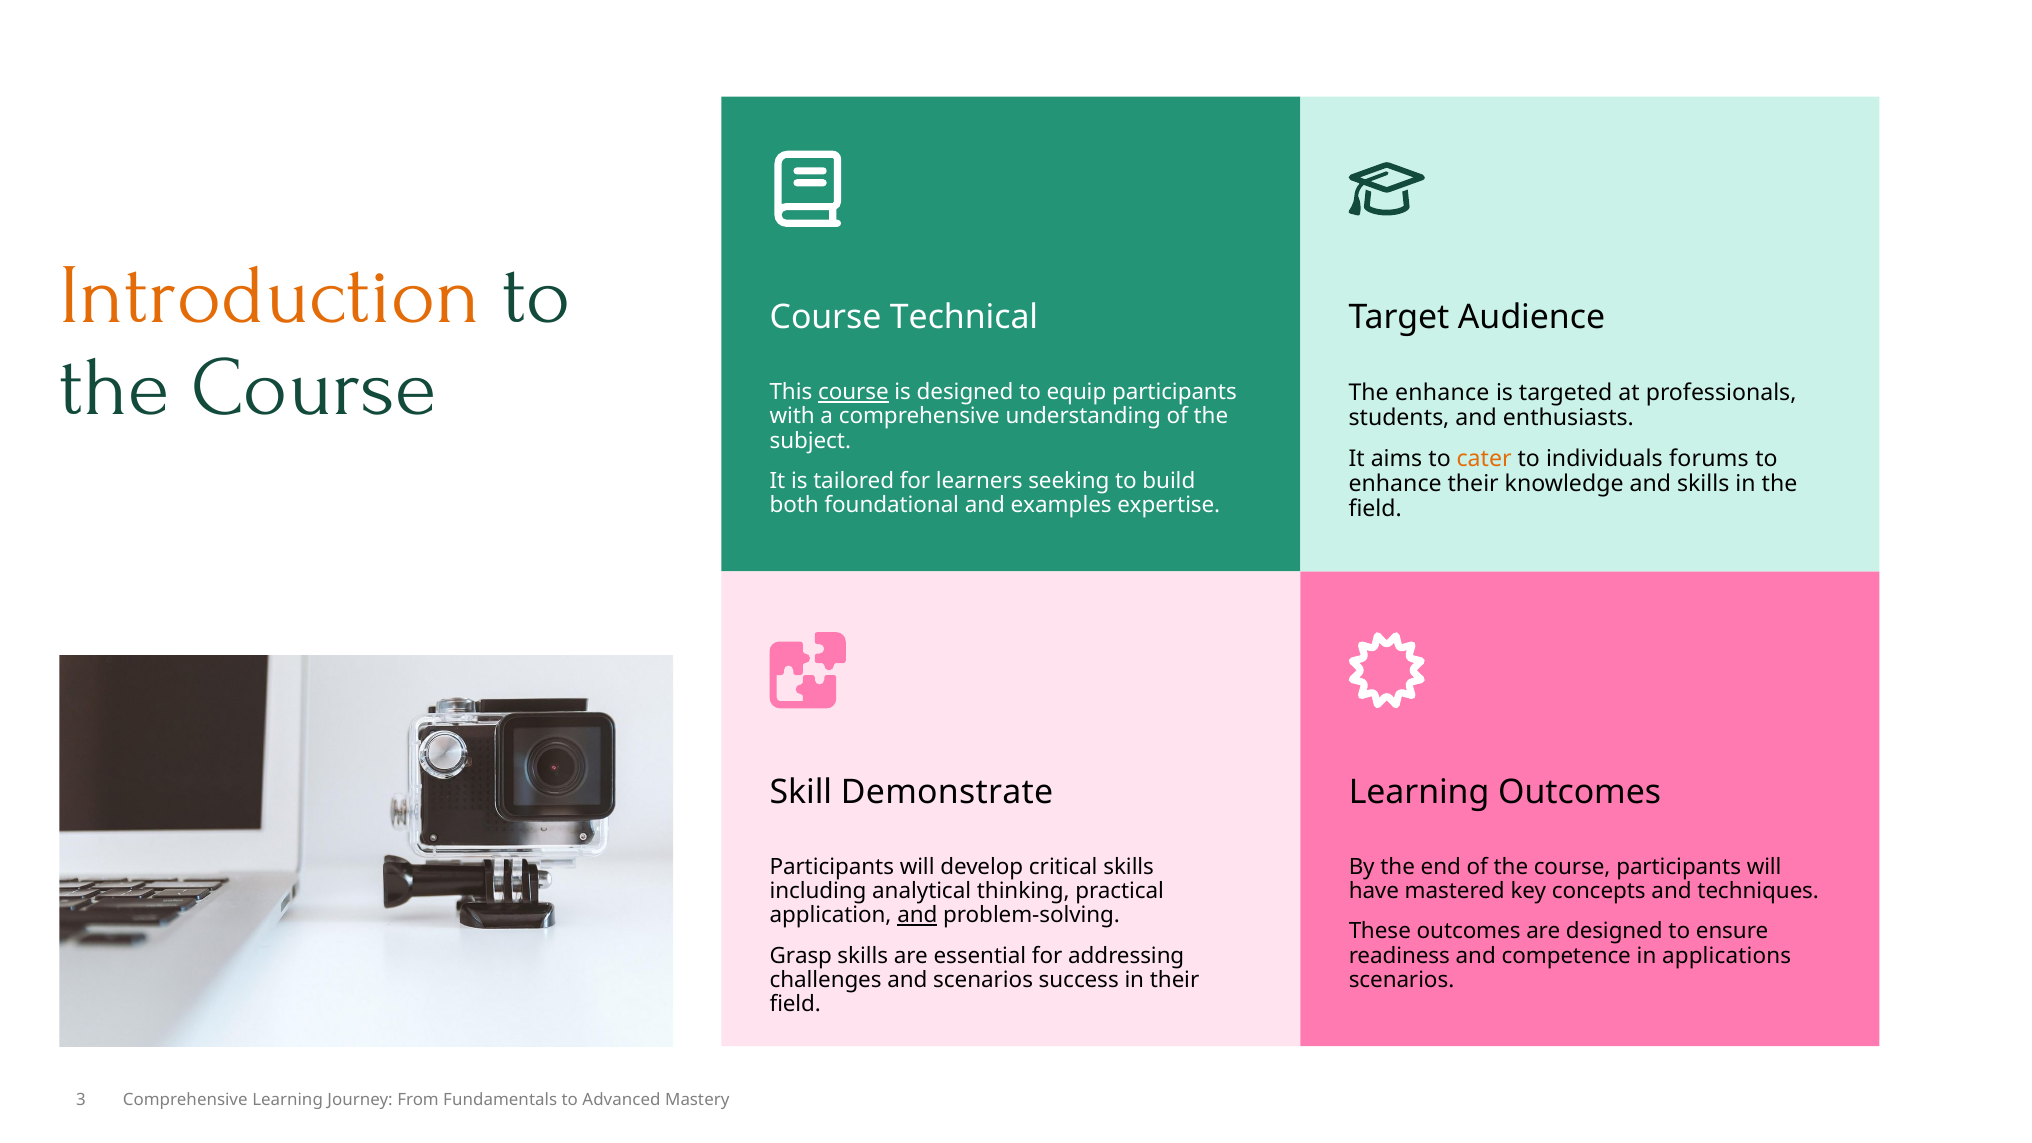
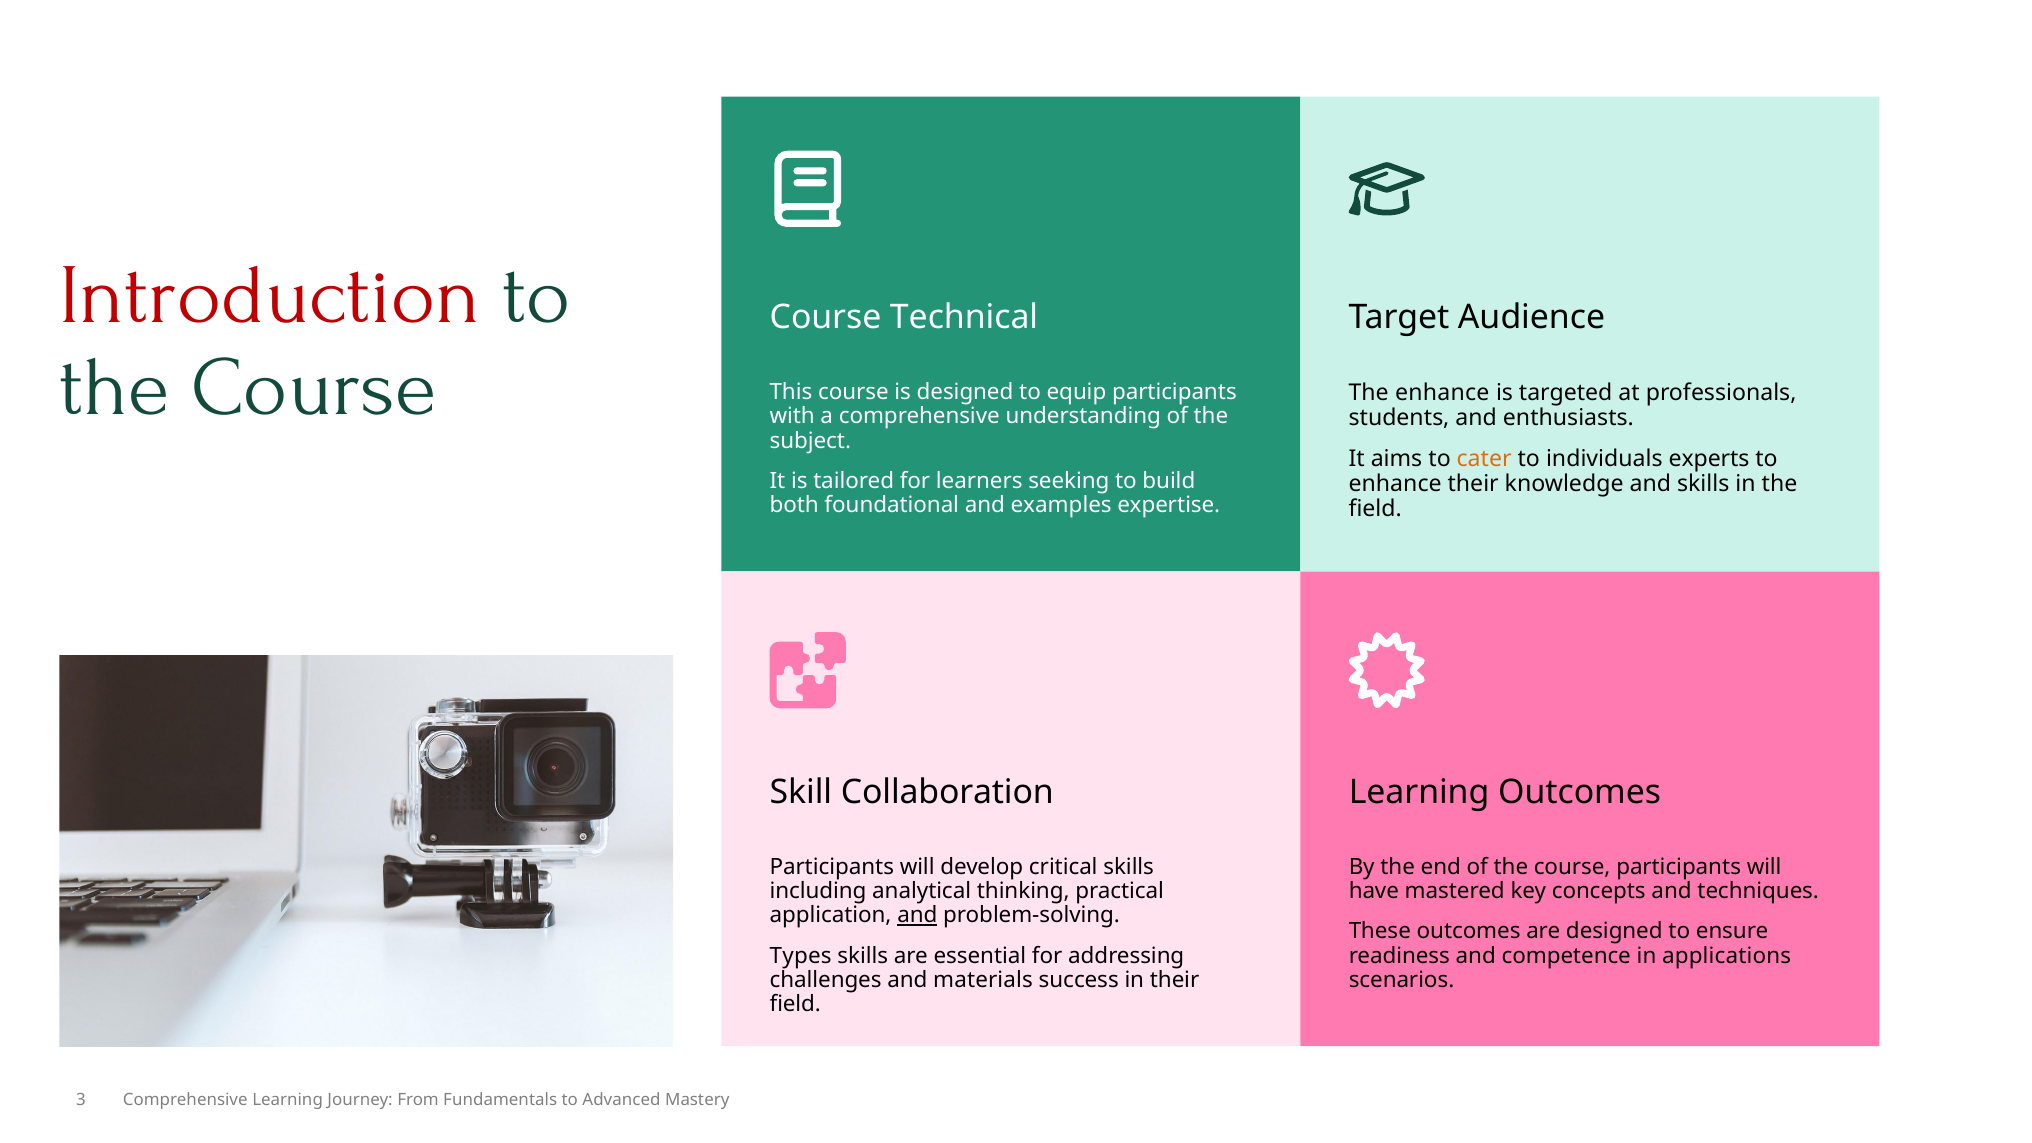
Introduction colour: orange -> red
course at (853, 392) underline: present -> none
forums: forums -> experts
Demonstrate: Demonstrate -> Collaboration
Grasp: Grasp -> Types
and scenarios: scenarios -> materials
